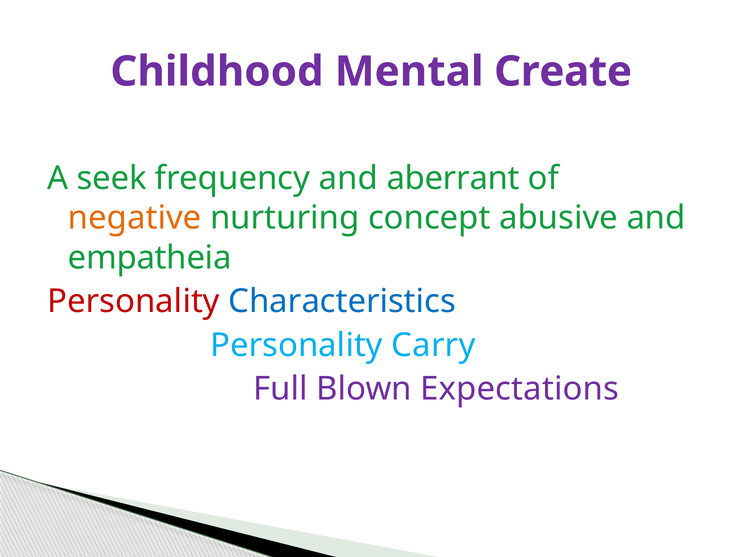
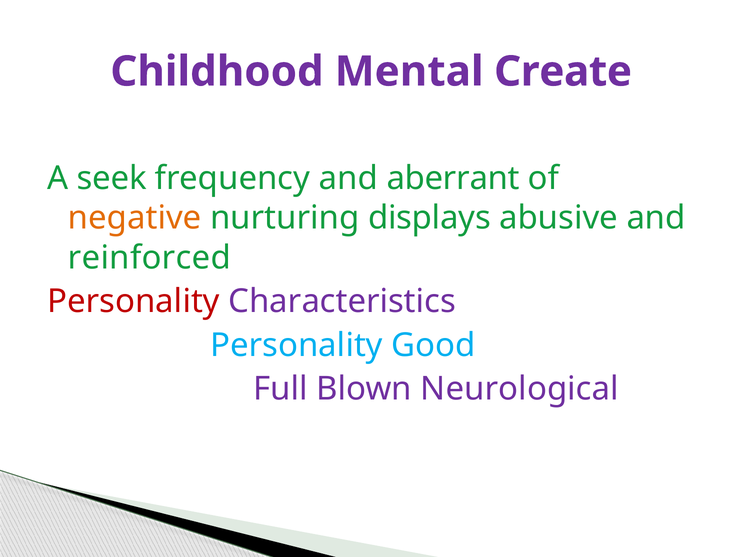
concept: concept -> displays
empatheia: empatheia -> reinforced
Characteristics colour: blue -> purple
Carry: Carry -> Good
Expectations: Expectations -> Neurological
